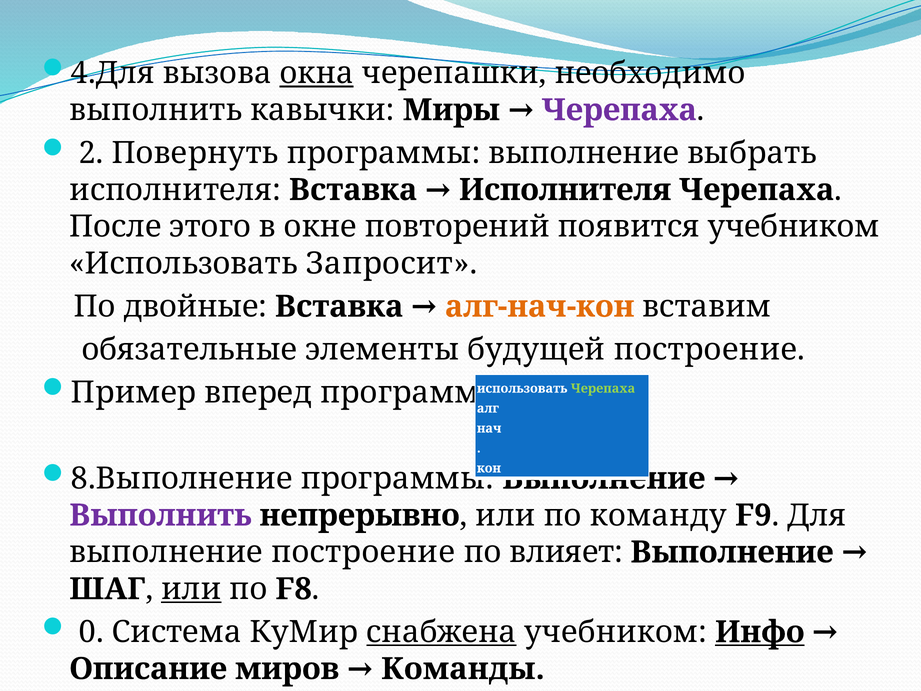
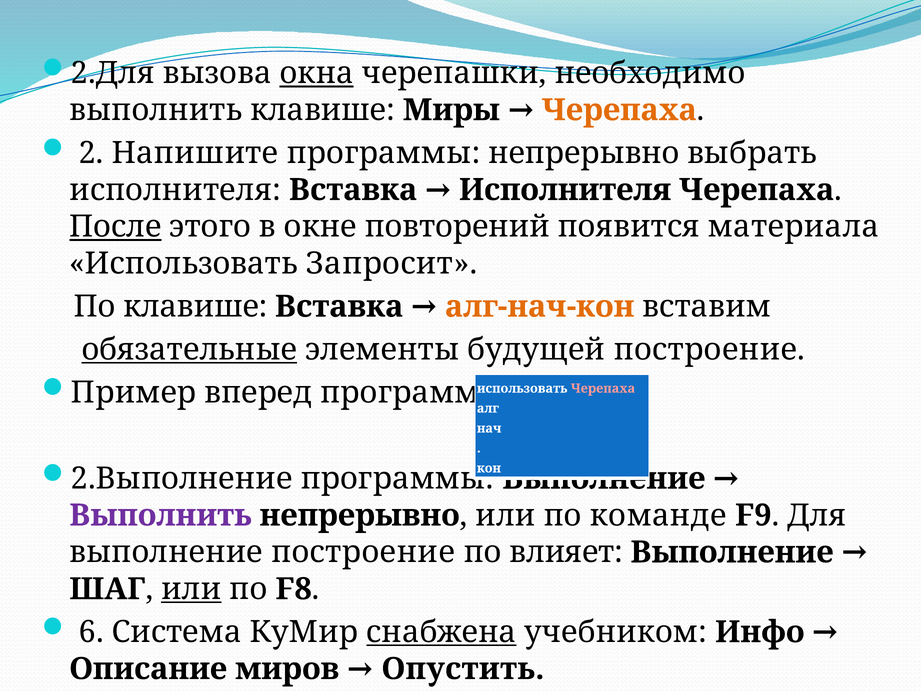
4.Для: 4.Для -> 2.Для
выполнить кавычки: кавычки -> клавише
Черепаха at (619, 110) colour: purple -> orange
Повернуть: Повернуть -> Напишите
выполнение at (584, 153): выполнение -> непрерывно
После underline: none -> present
появится учебником: учебником -> материала
По двойные: двойные -> клавише
обязательные underline: none -> present
Черепаха at (603, 388) colour: light green -> pink
8.Выполнение: 8.Выполнение -> 2.Выполнение
команду: команду -> команде
0: 0 -> 6
Инфо underline: present -> none
Команды: Команды -> Опустить
